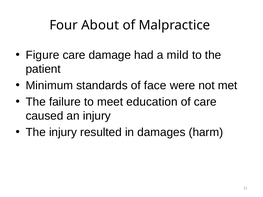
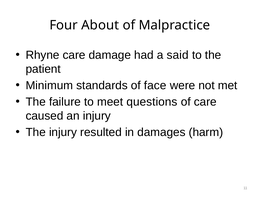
Figure: Figure -> Rhyne
mild: mild -> said
education: education -> questions
